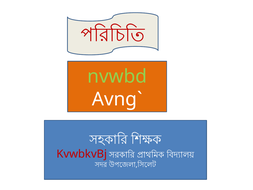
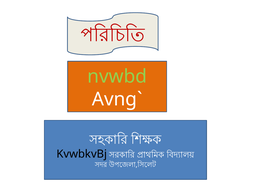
KvwbkvBj colour: red -> black
